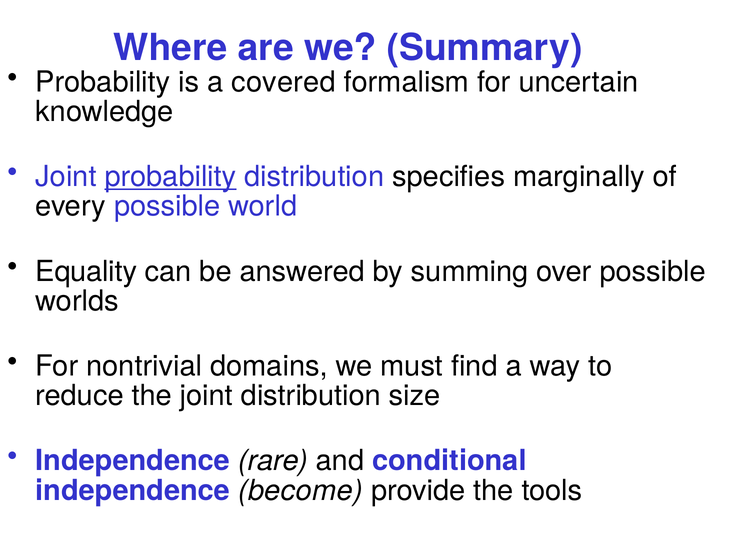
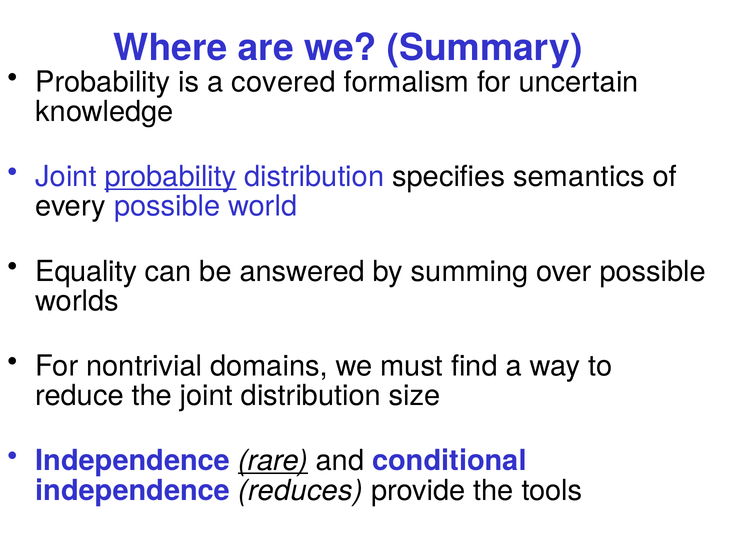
marginally: marginally -> semantics
rare underline: none -> present
become: become -> reduces
